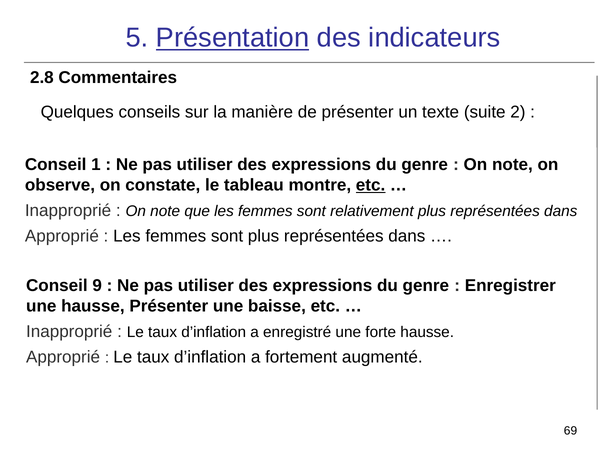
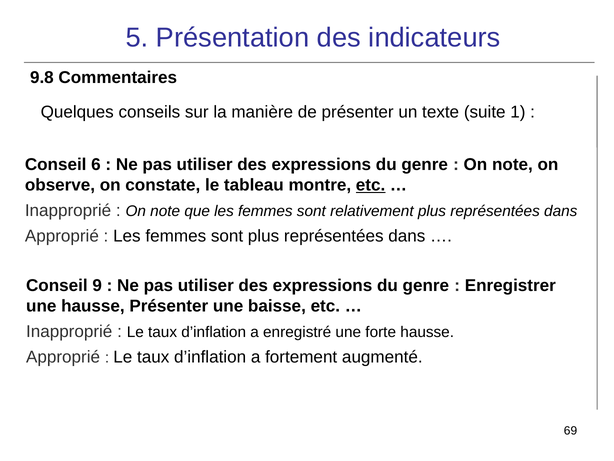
Présentation underline: present -> none
2.8: 2.8 -> 9.8
2: 2 -> 1
1: 1 -> 6
